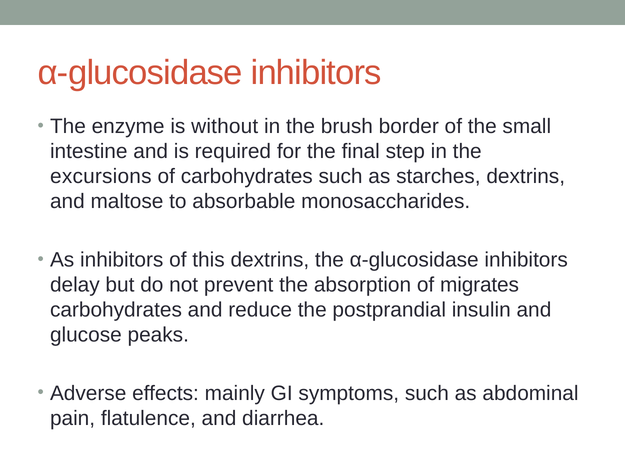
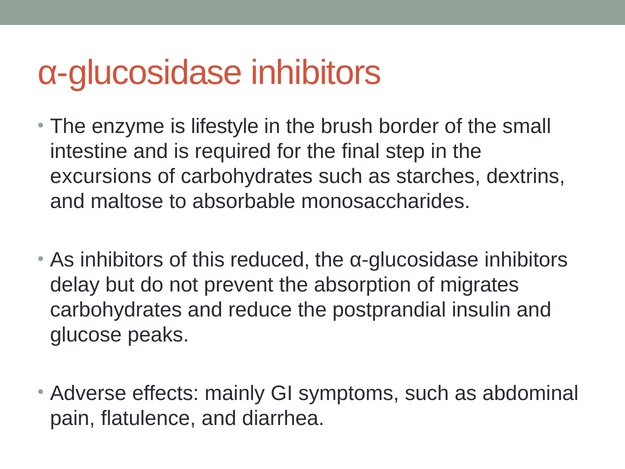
without: without -> lifestyle
this dextrins: dextrins -> reduced
